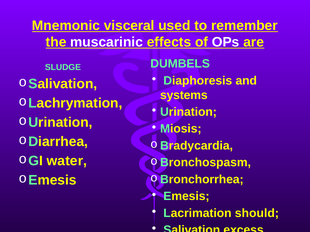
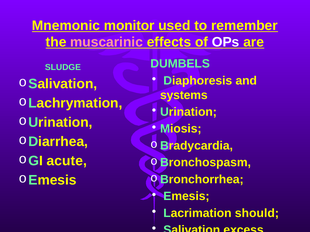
visceral: visceral -> monitor
muscarinic colour: white -> pink
water: water -> acute
